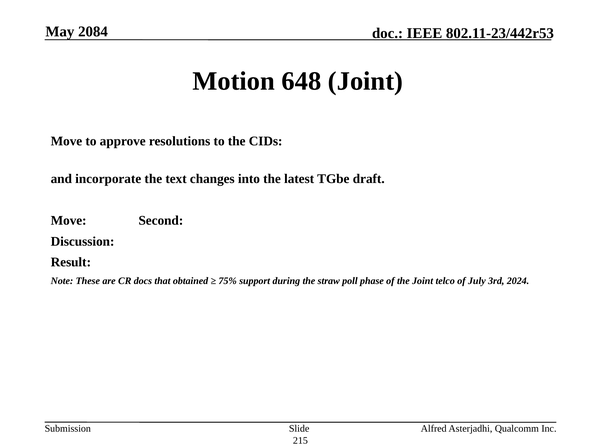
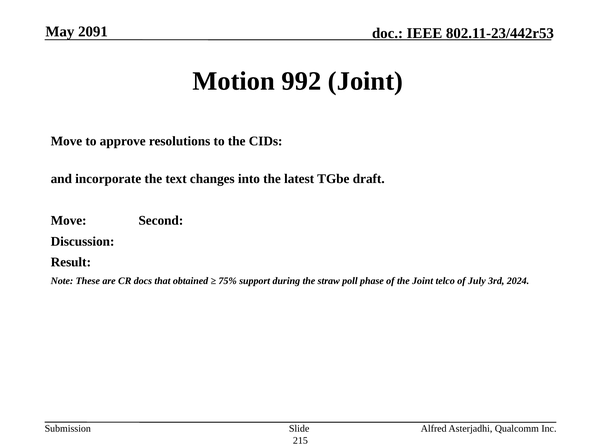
2084: 2084 -> 2091
648: 648 -> 992
